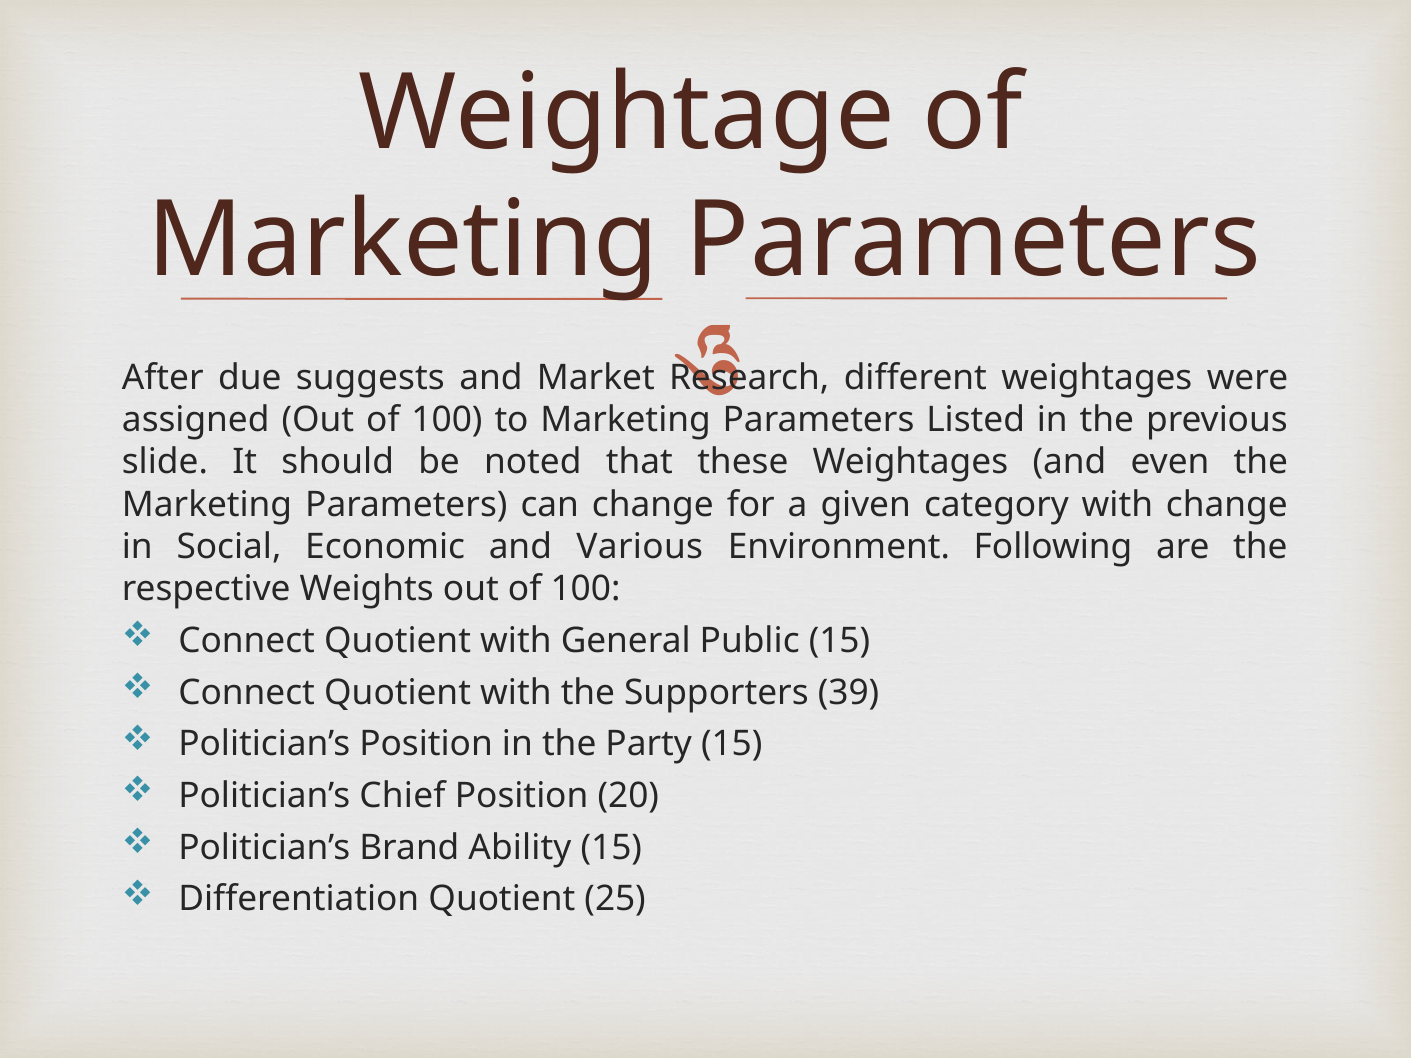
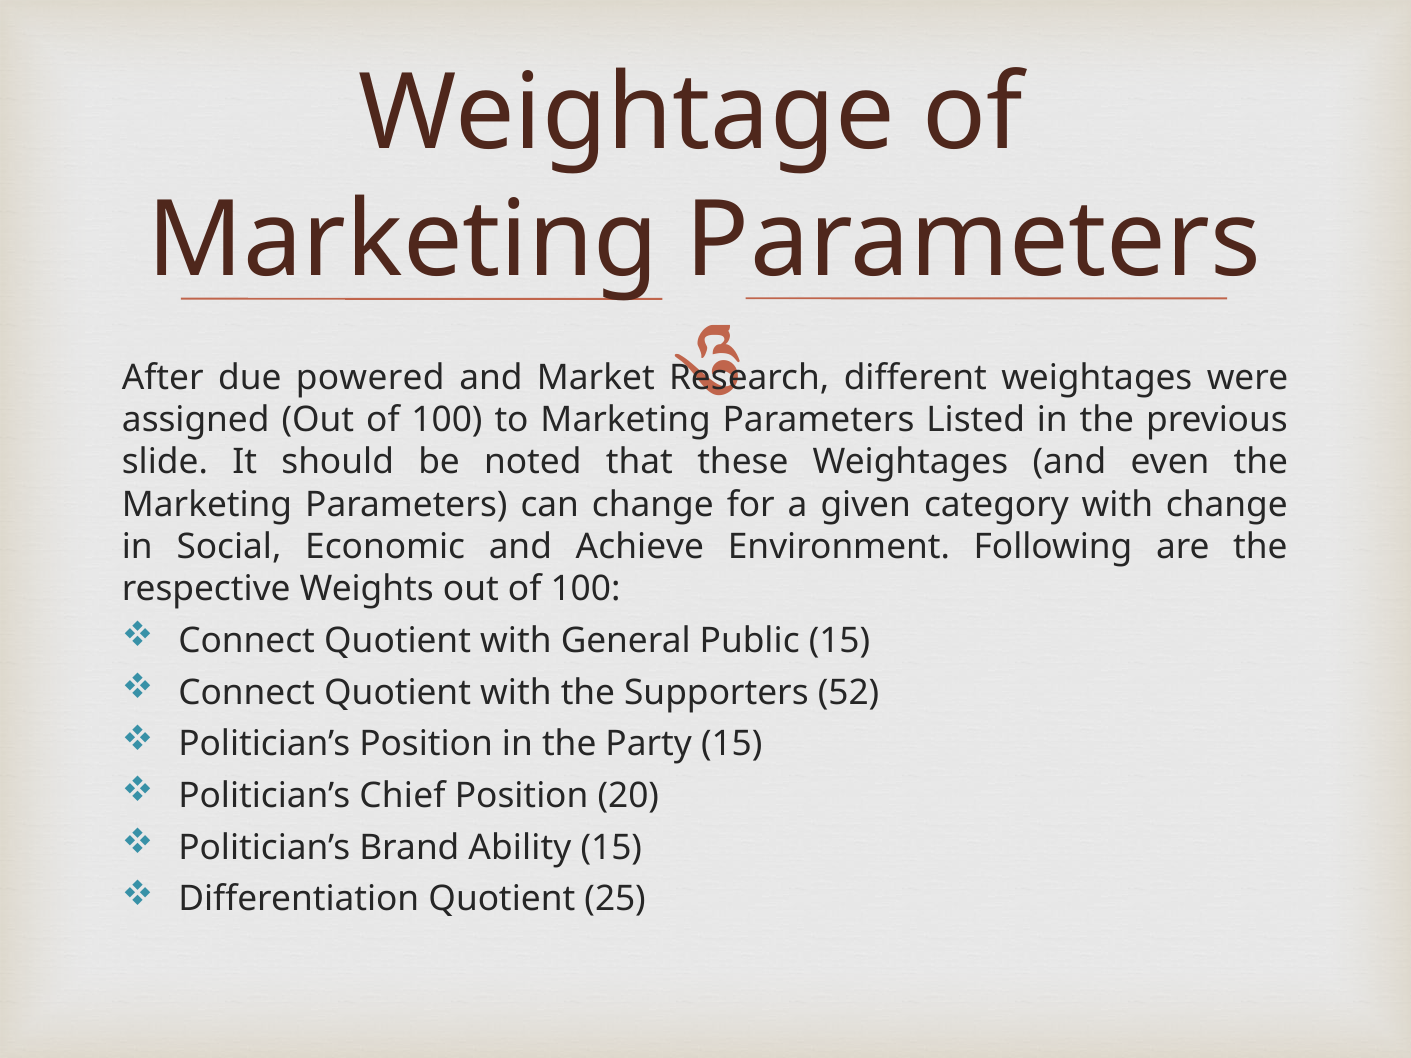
suggests: suggests -> powered
Various: Various -> Achieve
39: 39 -> 52
